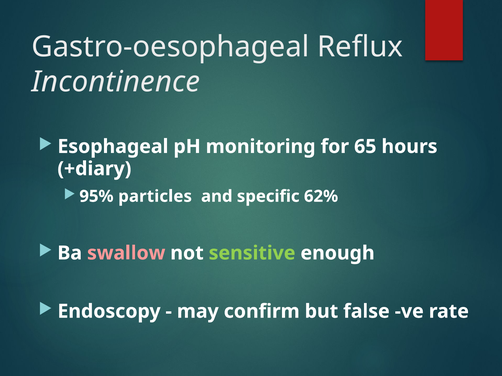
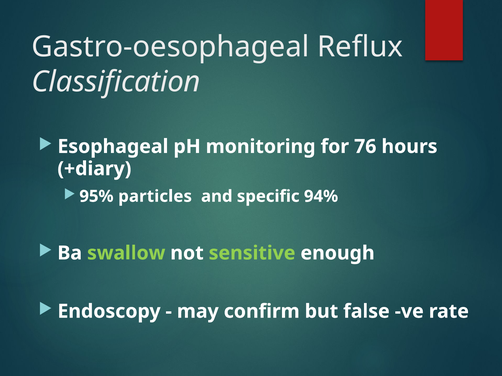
Incontinence: Incontinence -> Classification
65: 65 -> 76
62%: 62% -> 94%
swallow colour: pink -> light green
